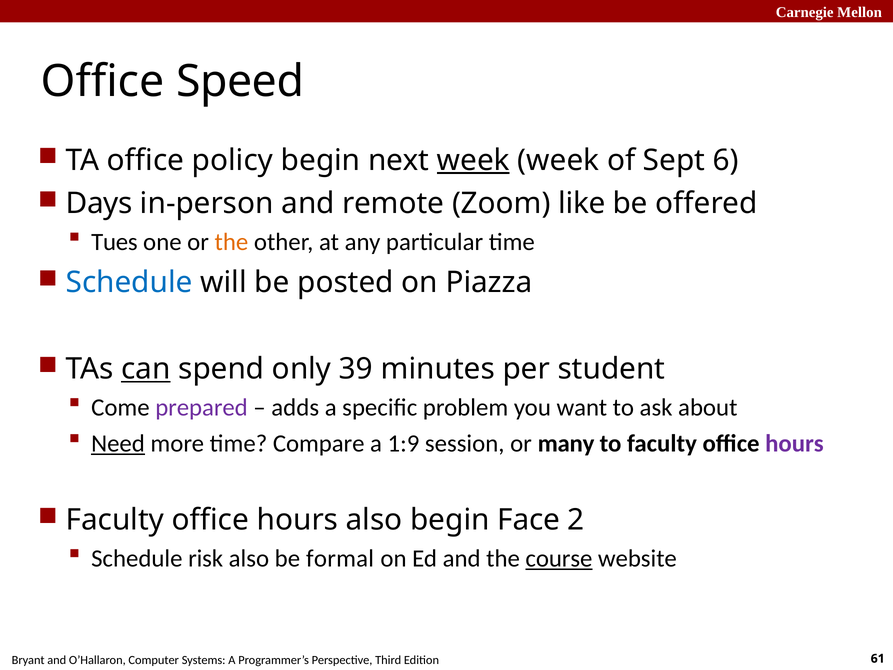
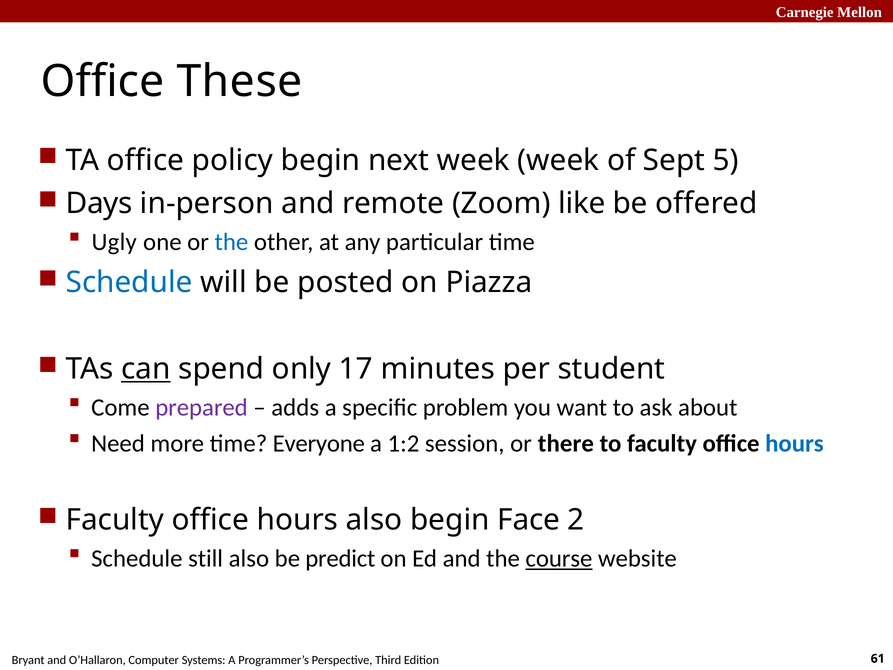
Speed: Speed -> These
week at (473, 160) underline: present -> none
6: 6 -> 5
Tues: Tues -> Ugly
the at (231, 242) colour: orange -> blue
39: 39 -> 17
Need underline: present -> none
Compare: Compare -> Everyone
1:9: 1:9 -> 1:2
many: many -> there
hours at (794, 443) colour: purple -> blue
risk: risk -> still
formal: formal -> predict
